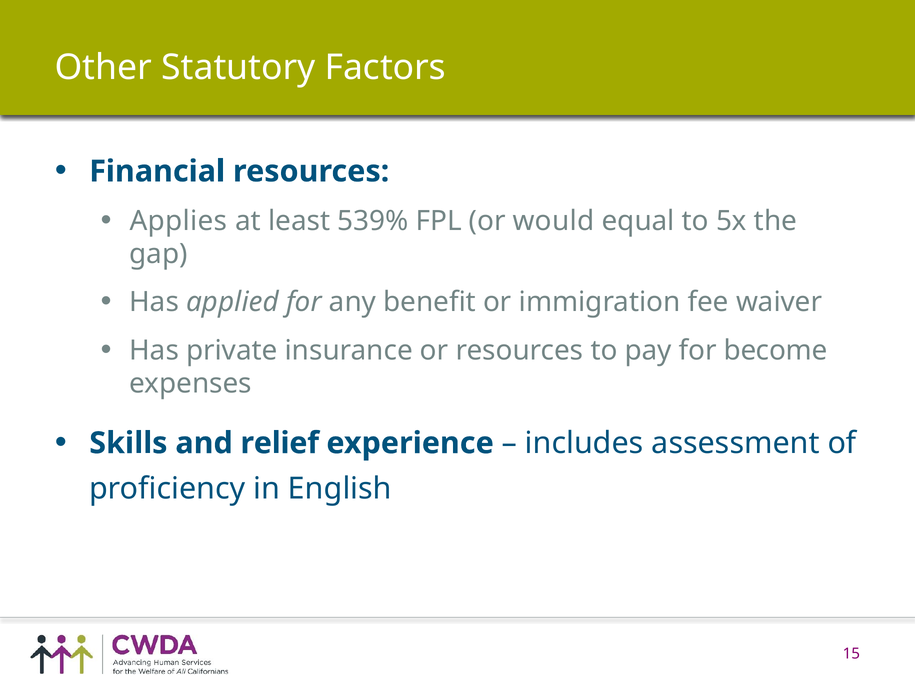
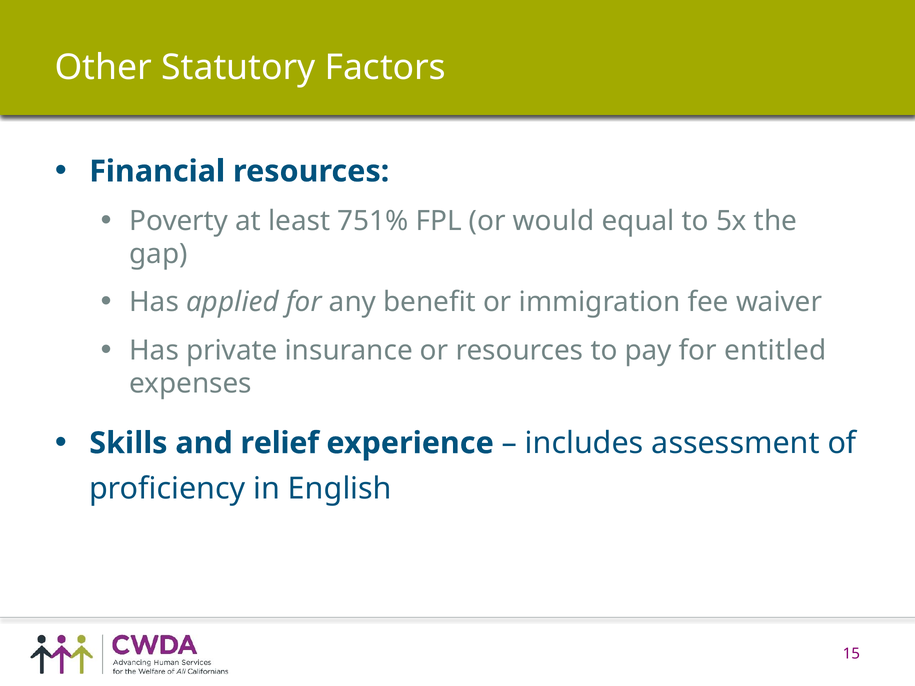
Applies: Applies -> Poverty
539%: 539% -> 751%
become: become -> entitled
